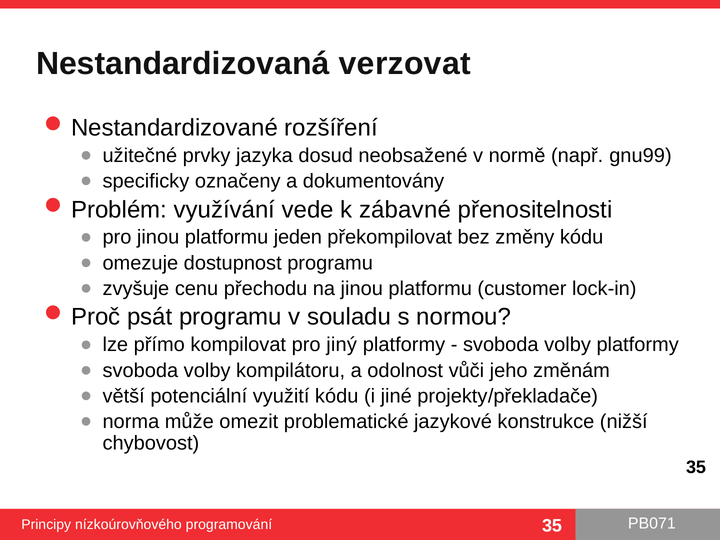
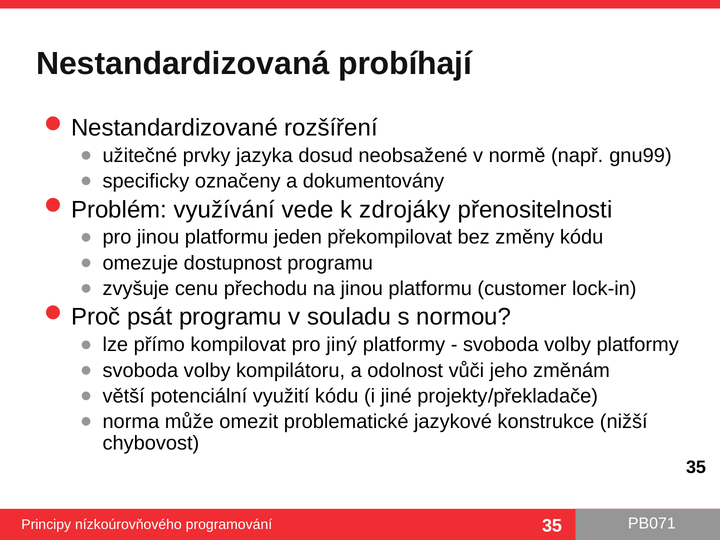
verzovat: verzovat -> probíhají
zábavné: zábavné -> zdrojáky
